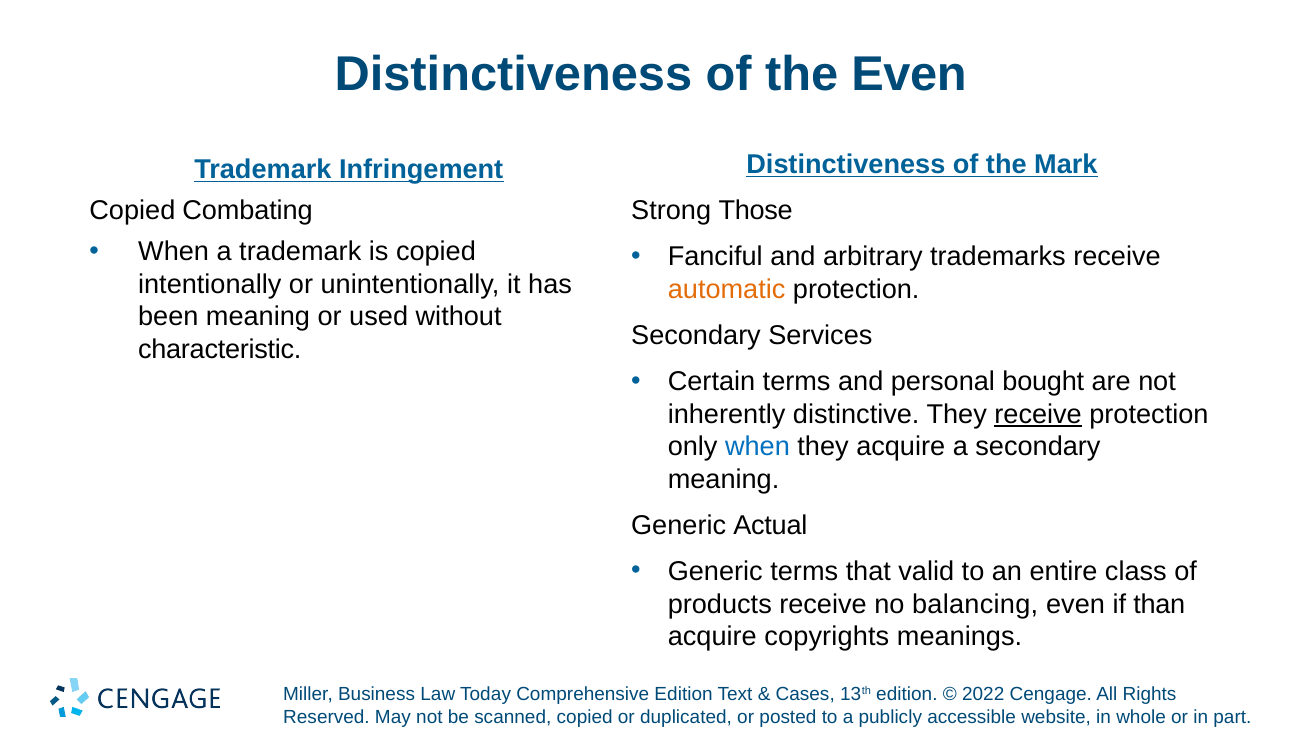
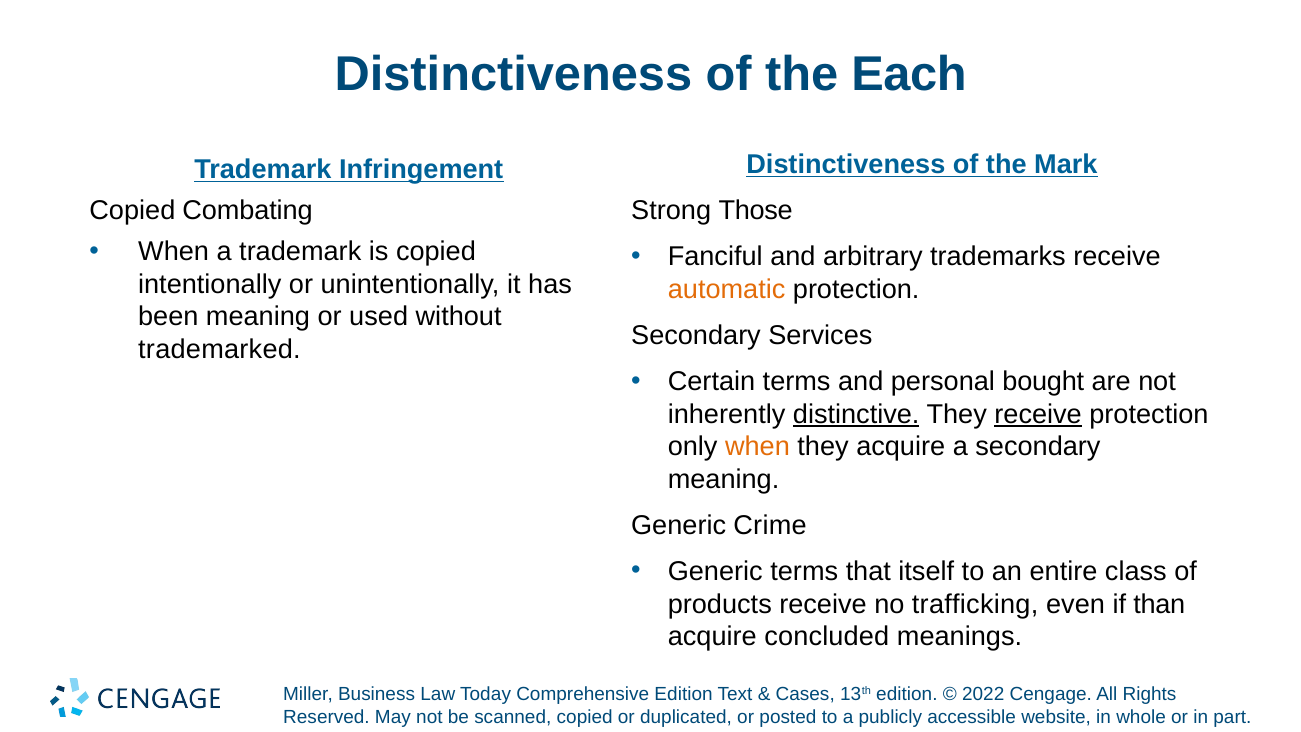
the Even: Even -> Each
characteristic: characteristic -> trademarked
distinctive underline: none -> present
when at (757, 447) colour: blue -> orange
Actual: Actual -> Crime
valid: valid -> itself
balancing: balancing -> trafficking
copyrights: copyrights -> concluded
